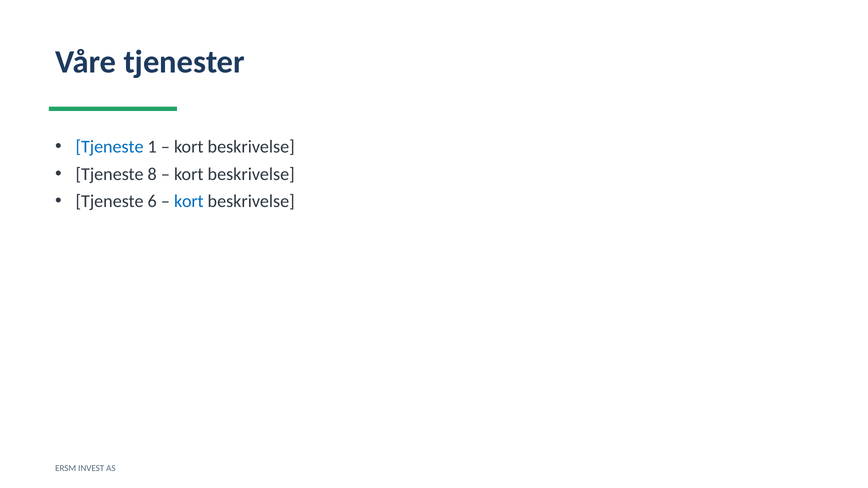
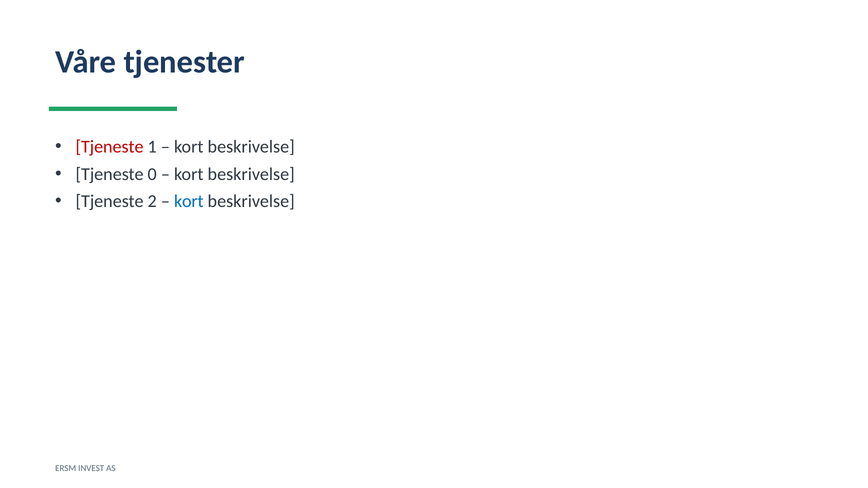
Tjeneste at (110, 147) colour: blue -> red
8: 8 -> 0
6: 6 -> 2
